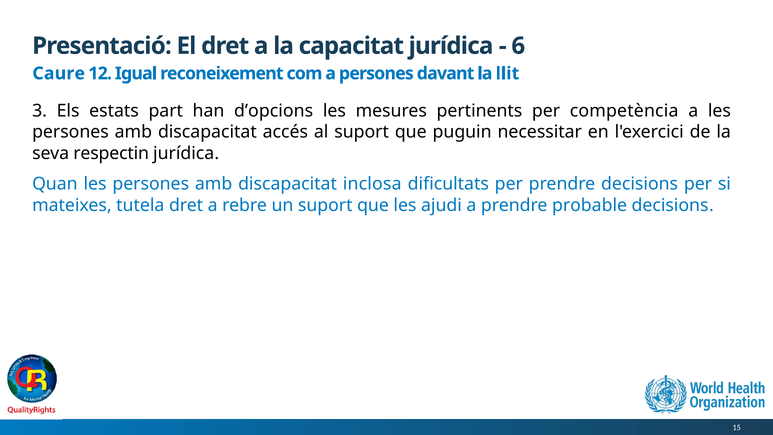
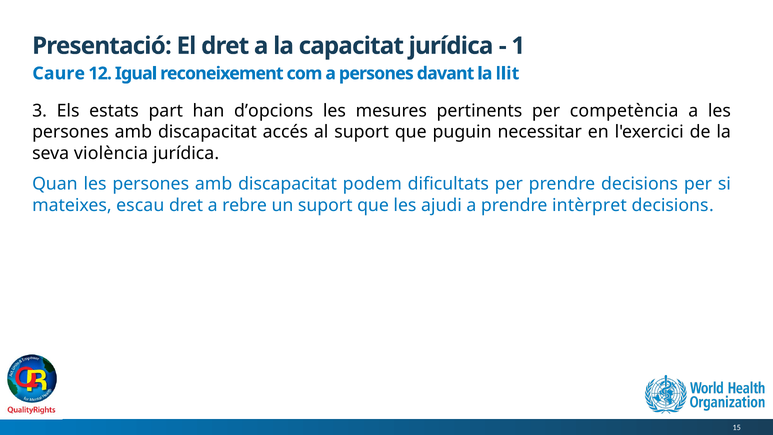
6: 6 -> 1
respectin: respectin -> violència
inclosa: inclosa -> podem
tutela: tutela -> escau
probable: probable -> intèrpret
